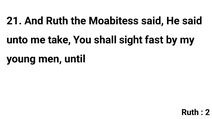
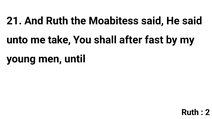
sight: sight -> after
